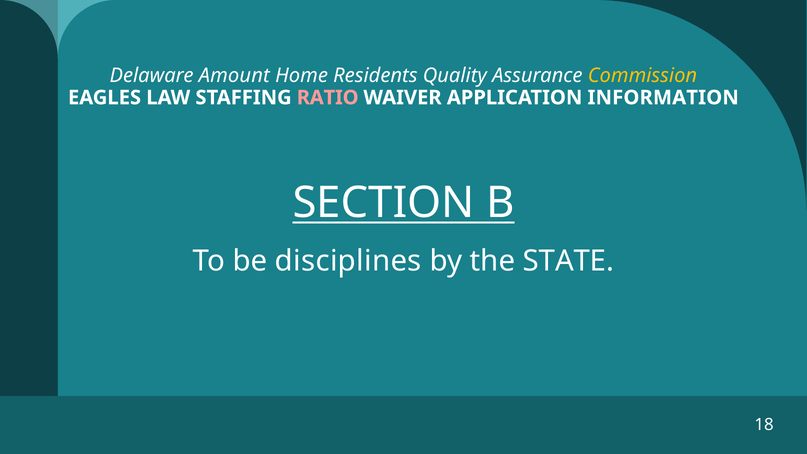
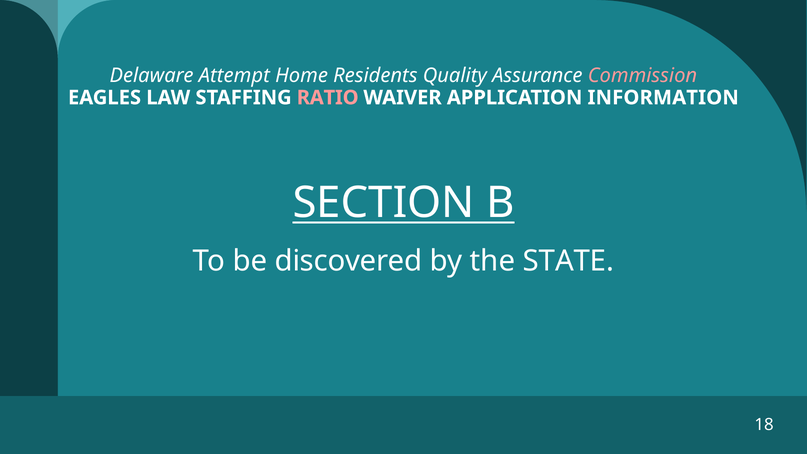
Amount: Amount -> Attempt
Commission colour: yellow -> pink
disciplines: disciplines -> discovered
